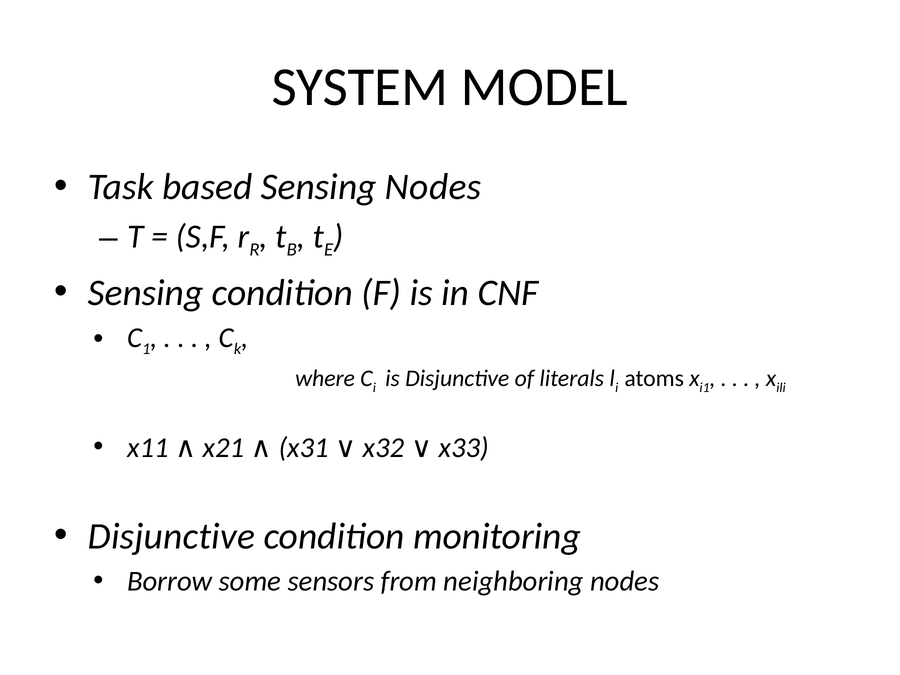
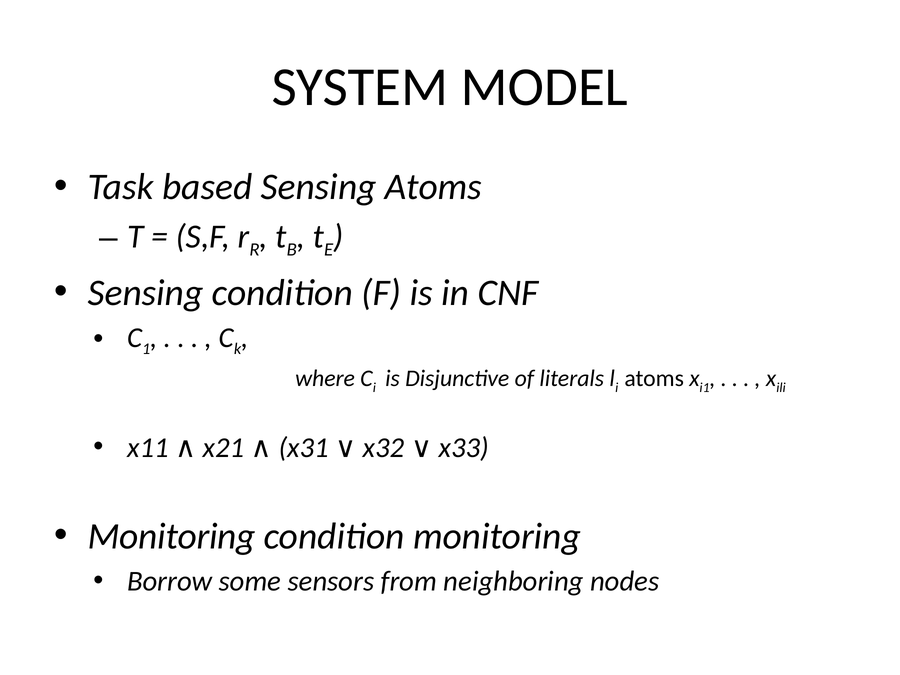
Sensing Nodes: Nodes -> Atoms
Disjunctive at (171, 536): Disjunctive -> Monitoring
